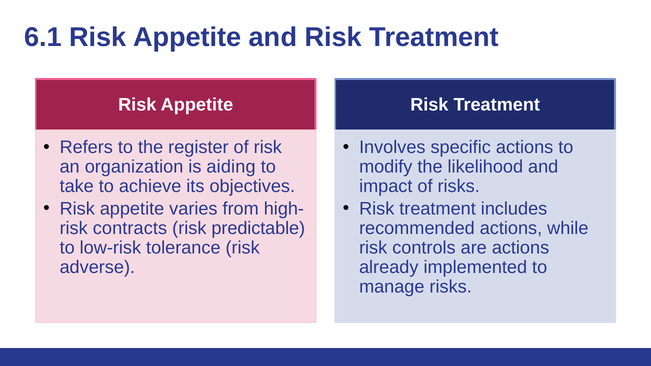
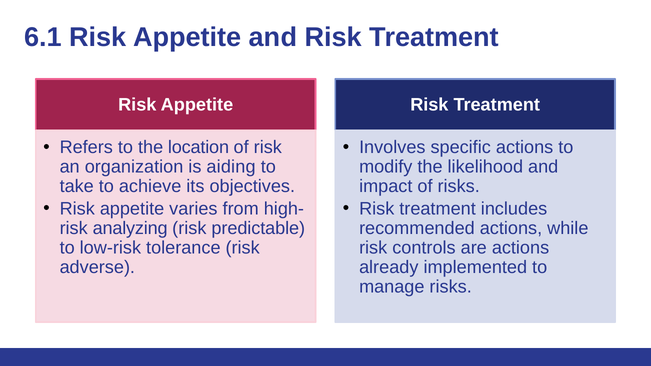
register: register -> location
contracts: contracts -> analyzing
